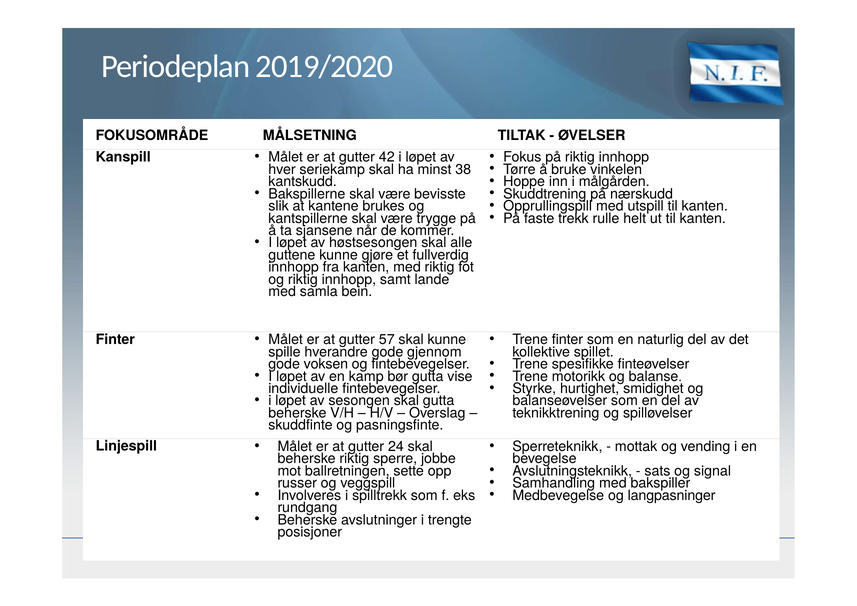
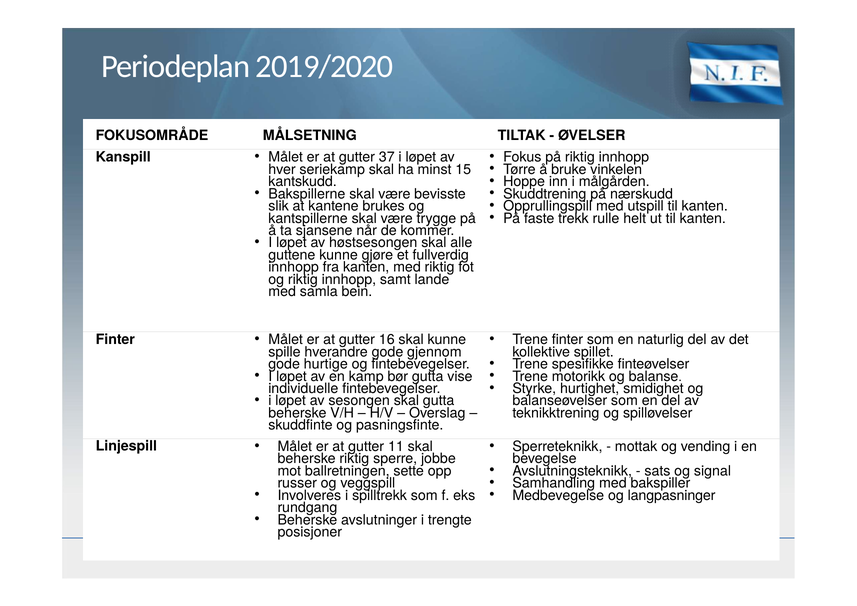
42: 42 -> 37
38: 38 -> 15
57: 57 -> 16
voksen: voksen -> hurtige
24: 24 -> 11
